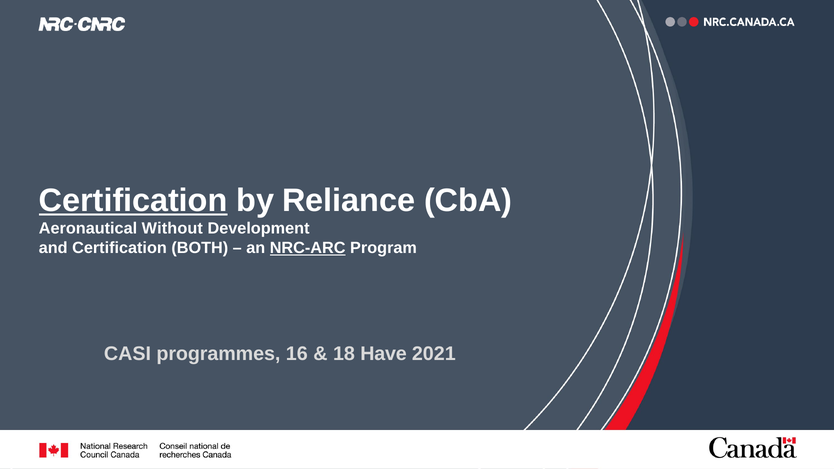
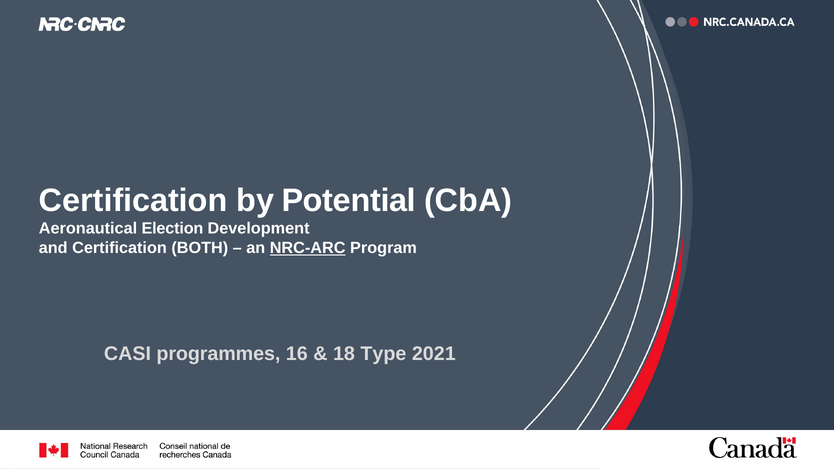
Certification at (133, 201) underline: present -> none
Reliance: Reliance -> Potential
Without: Without -> Election
Have: Have -> Type
